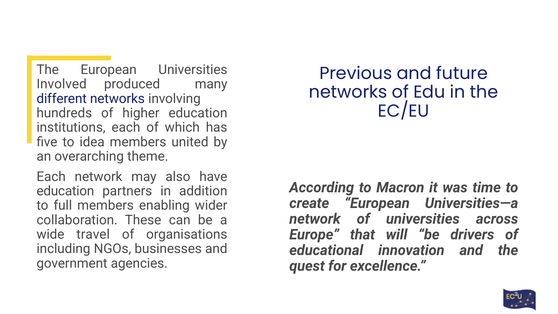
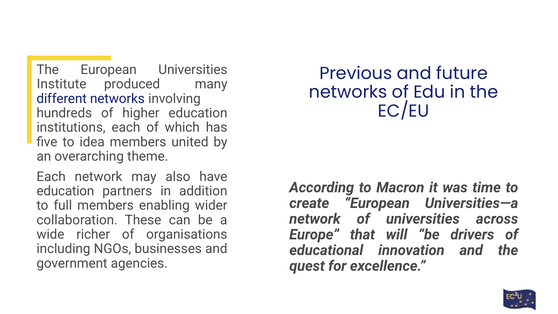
Involved: Involved -> Institute
travel: travel -> richer
